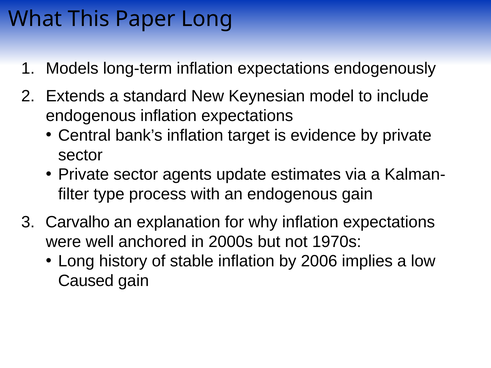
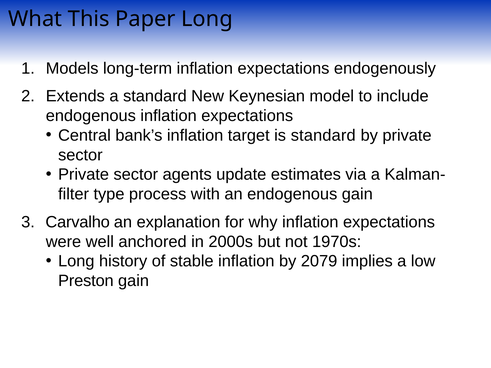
is evidence: evidence -> standard
2006: 2006 -> 2079
Caused: Caused -> Preston
